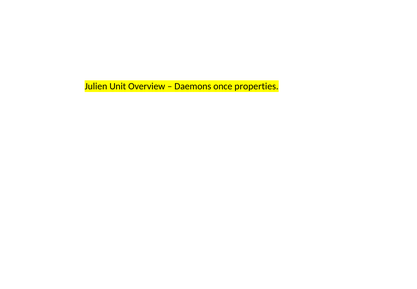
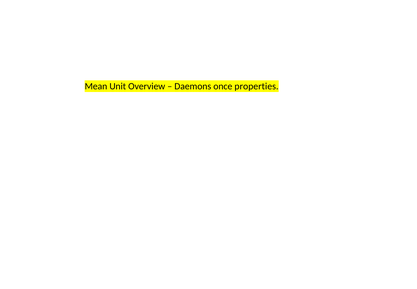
Julien: Julien -> Mean
